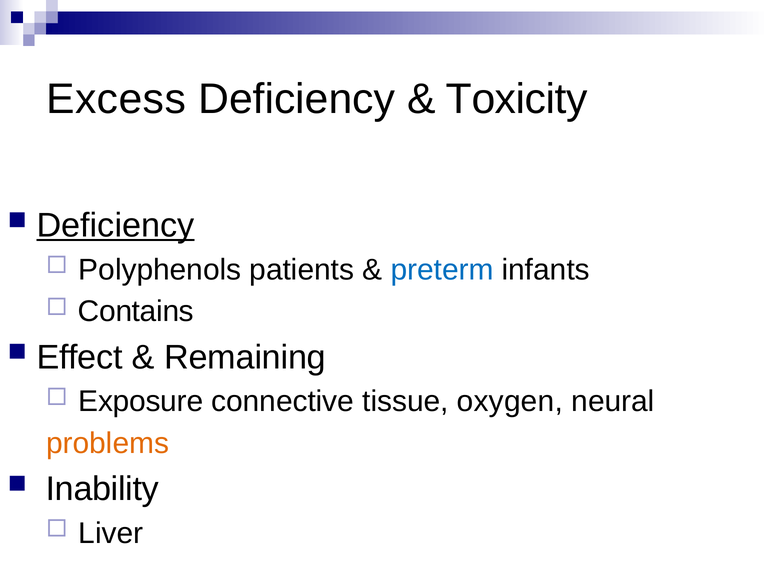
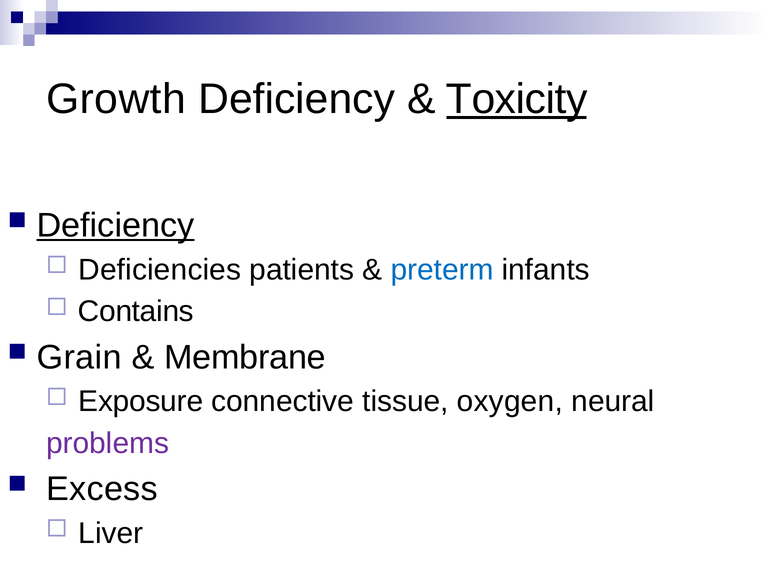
Excess: Excess -> Growth
Toxicity underline: none -> present
Polyphenols: Polyphenols -> Deficiencies
Effect: Effect -> Grain
Remaining: Remaining -> Membrane
problems colour: orange -> purple
Inability: Inability -> Excess
